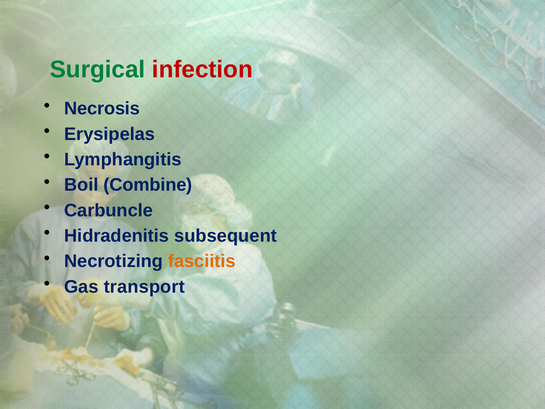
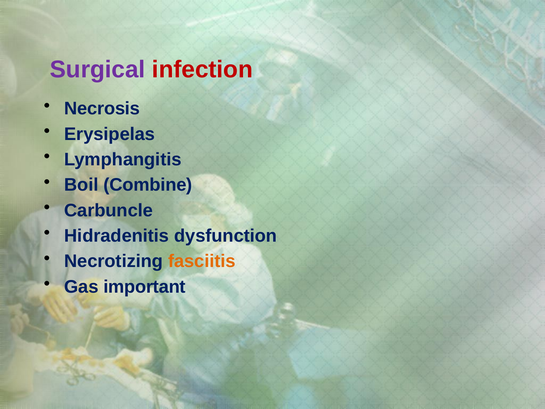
Surgical colour: green -> purple
subsequent: subsequent -> dysfunction
transport: transport -> important
